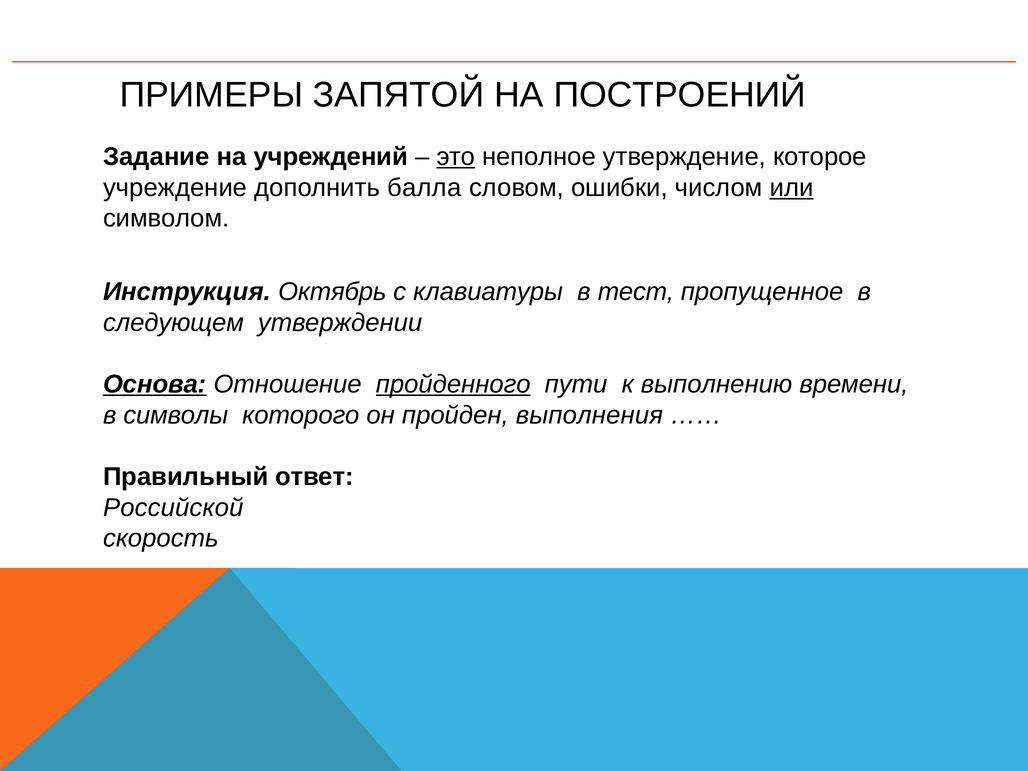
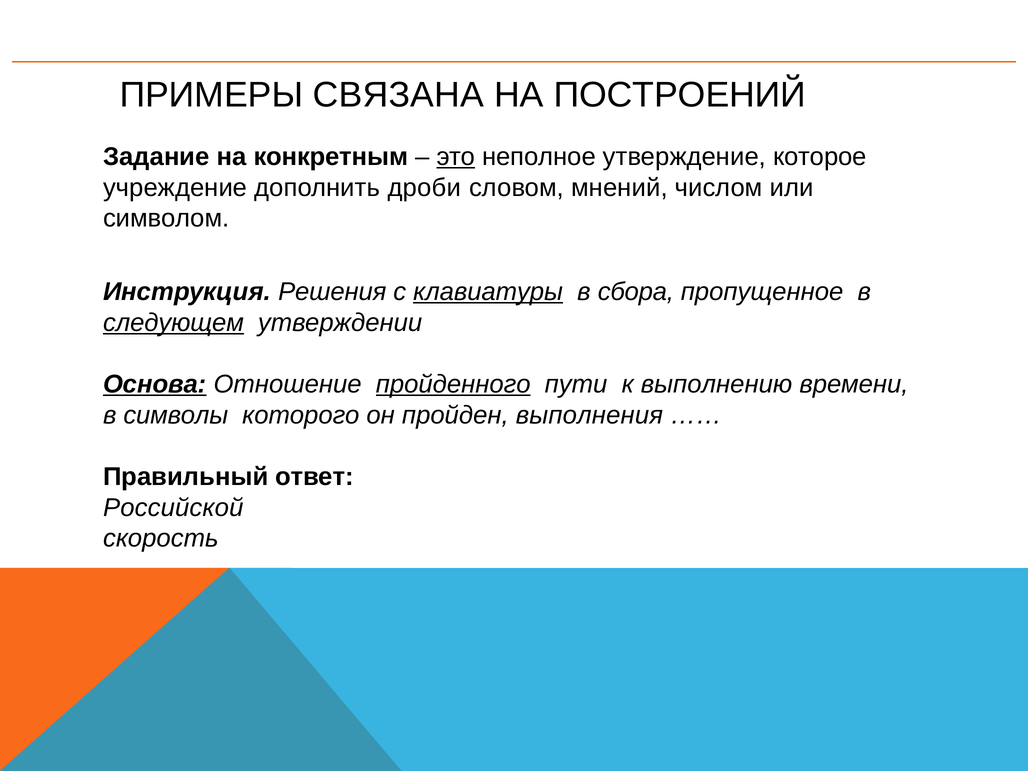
ЗАПЯТОЙ: ЗАПЯТОЙ -> СВЯЗАНА
учреждений: учреждений -> конкретным
балла: балла -> дроби
ошибки: ошибки -> мнений
или underline: present -> none
Октябрь: Октябрь -> Решения
клавиатуры underline: none -> present
тест: тест -> сбора
следующем underline: none -> present
